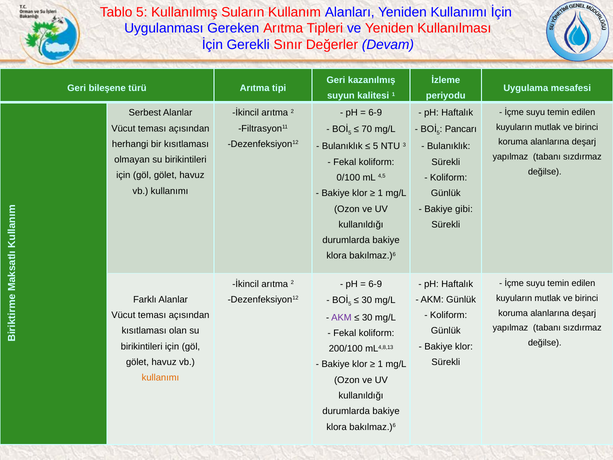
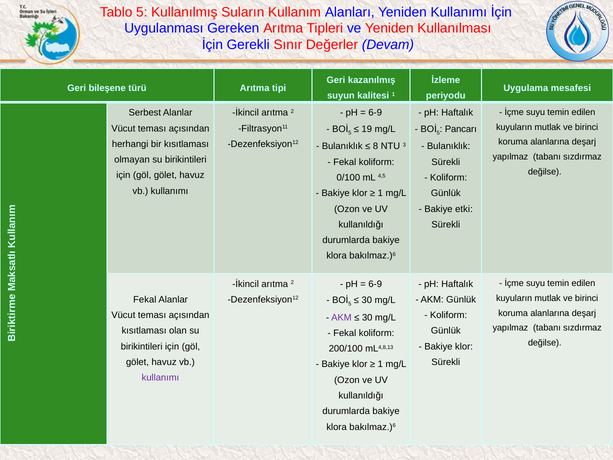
70: 70 -> 19
5 at (376, 146): 5 -> 8
gibi: gibi -> etki
Farklı at (145, 299): Farklı -> Fekal
kullanımı at (160, 378) colour: orange -> purple
